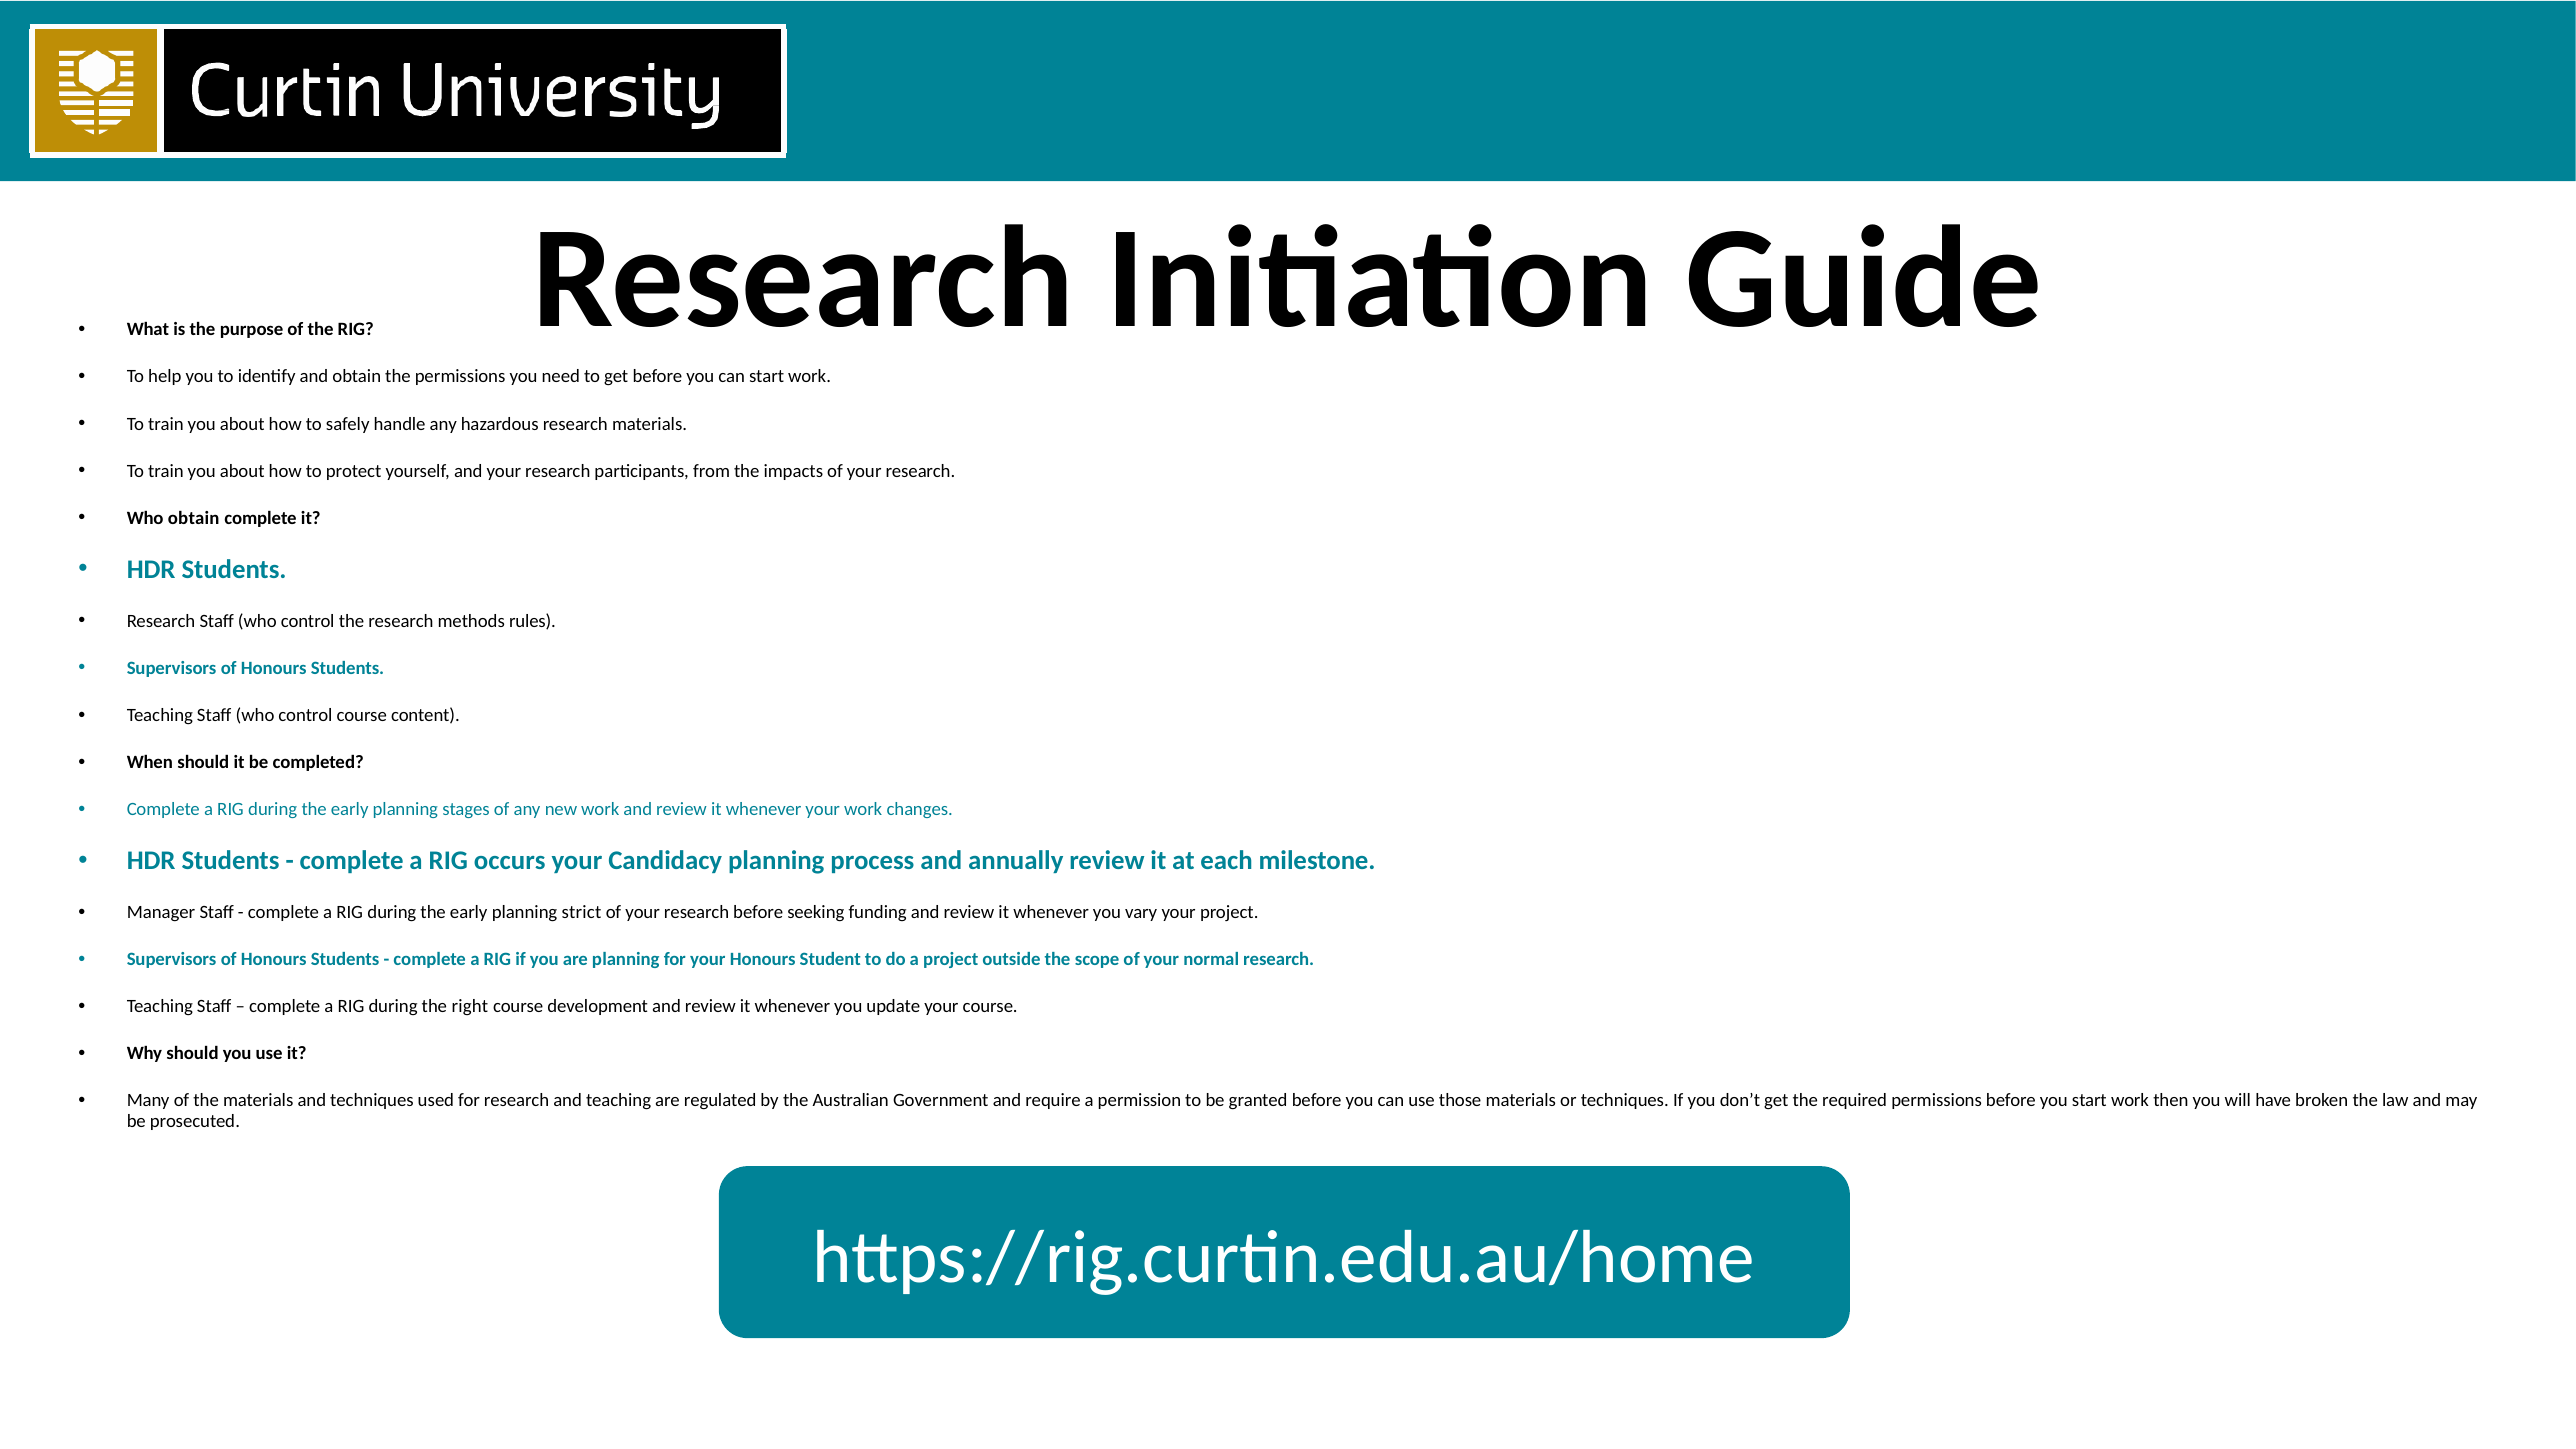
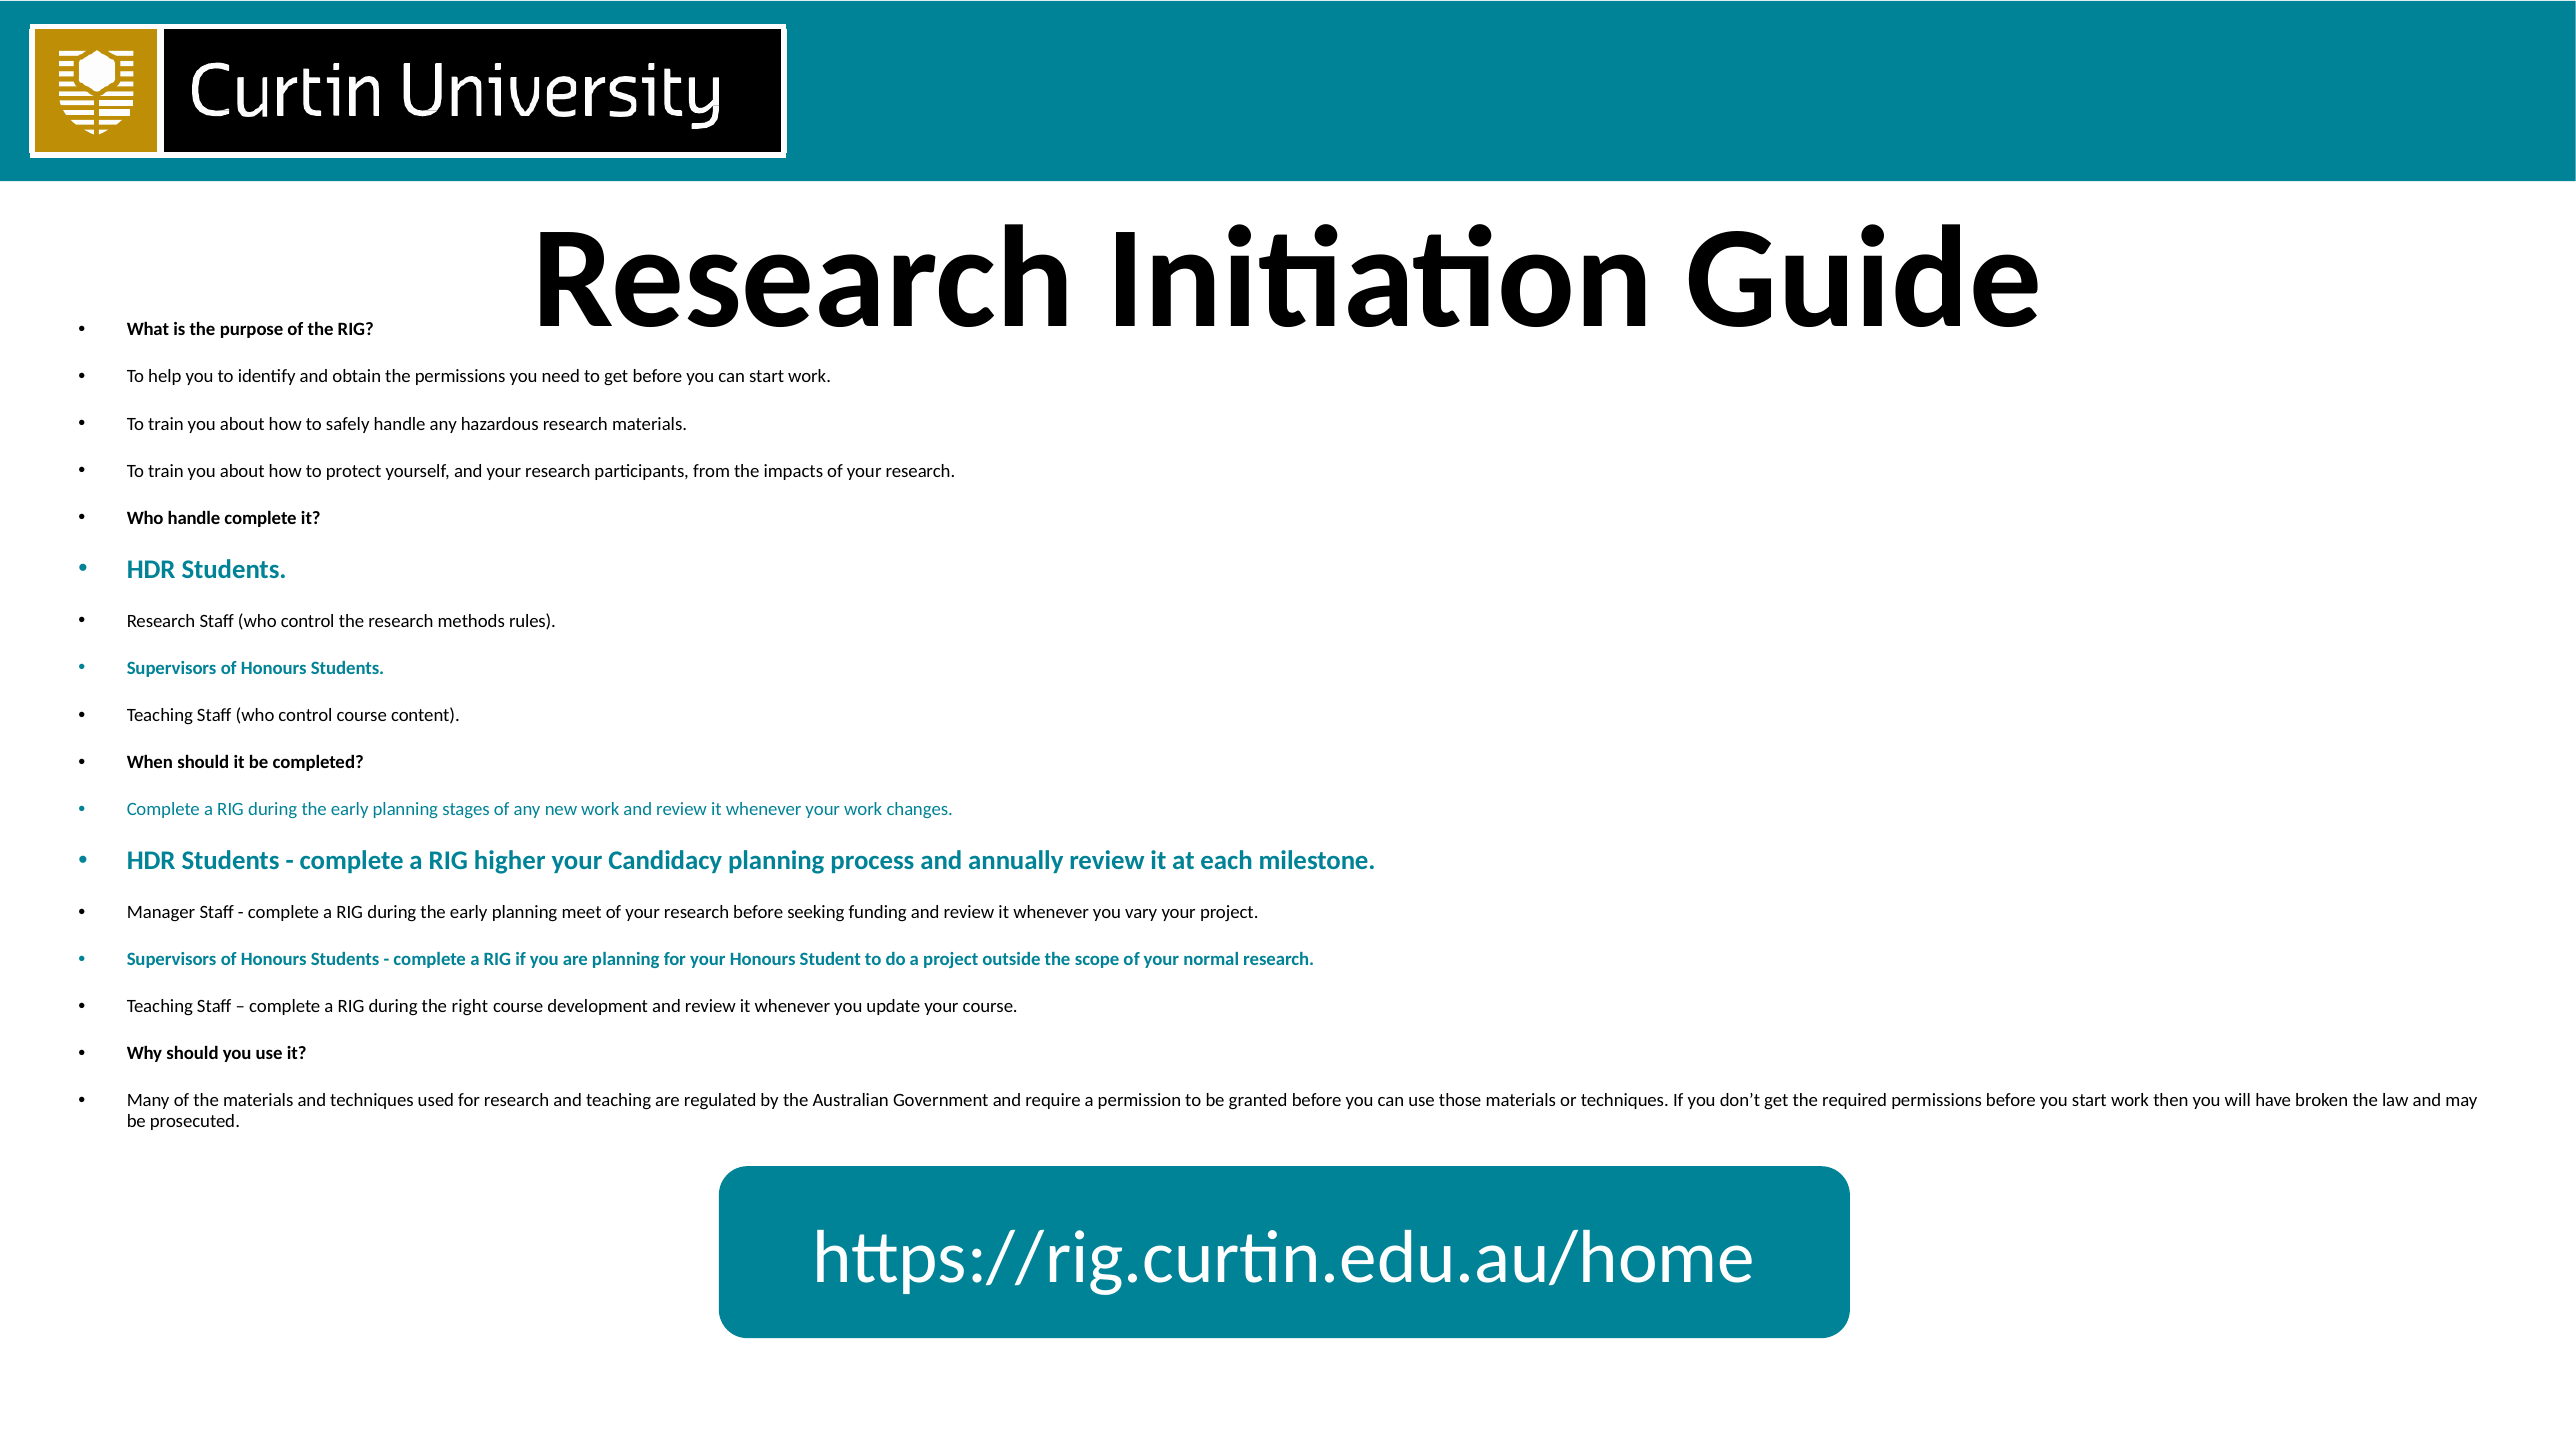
Who obtain: obtain -> handle
occurs: occurs -> higher
strict: strict -> meet
